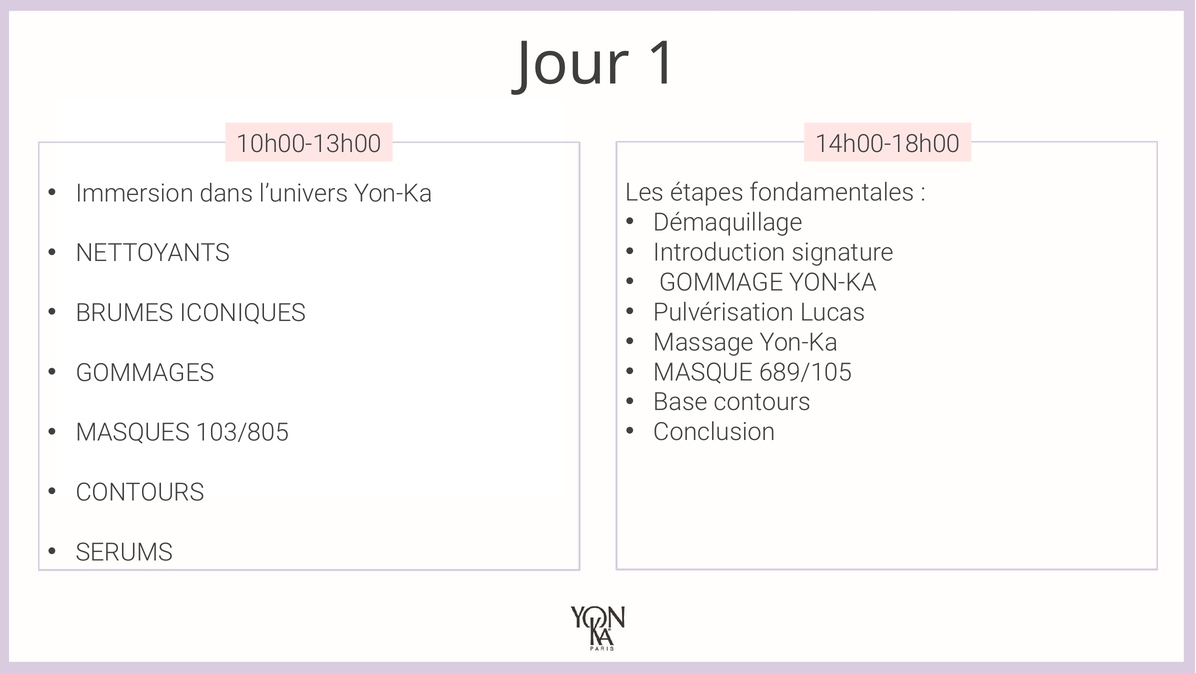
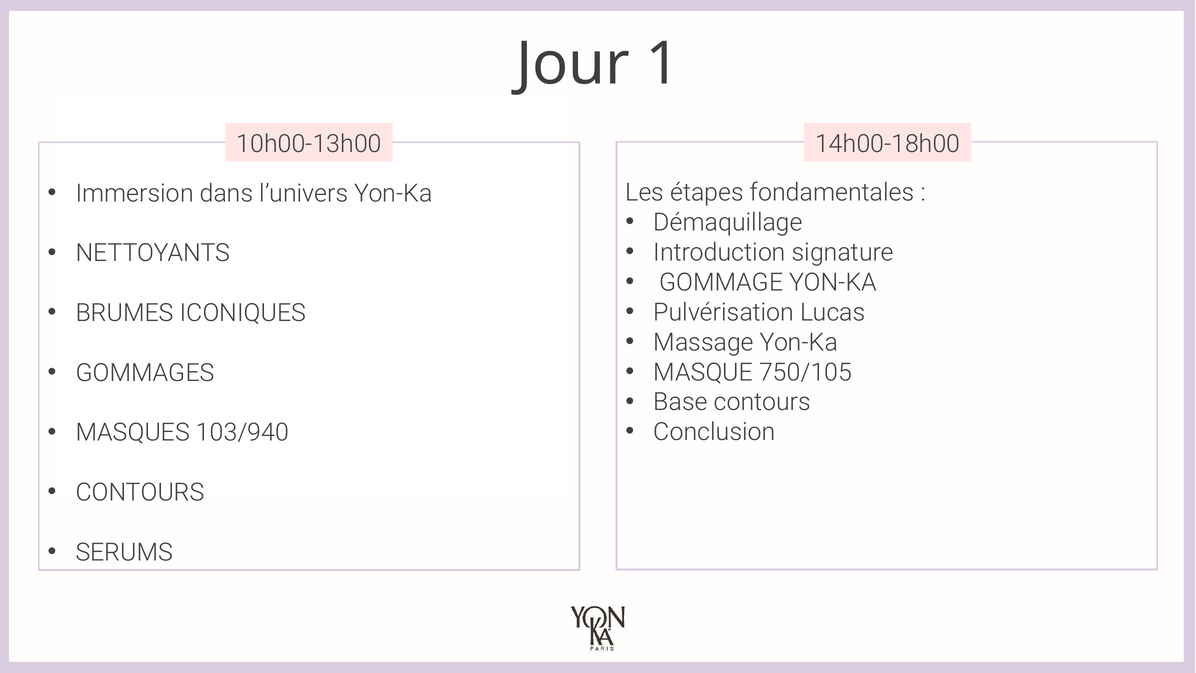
689/105: 689/105 -> 750/105
103/805: 103/805 -> 103/940
